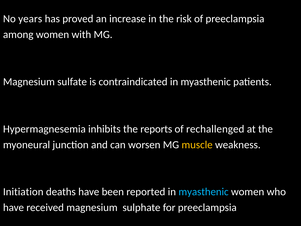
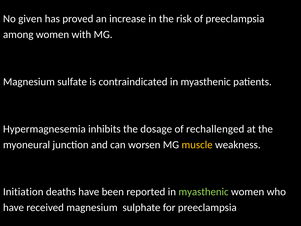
years: years -> given
reports: reports -> dosage
myasthenic at (204, 192) colour: light blue -> light green
